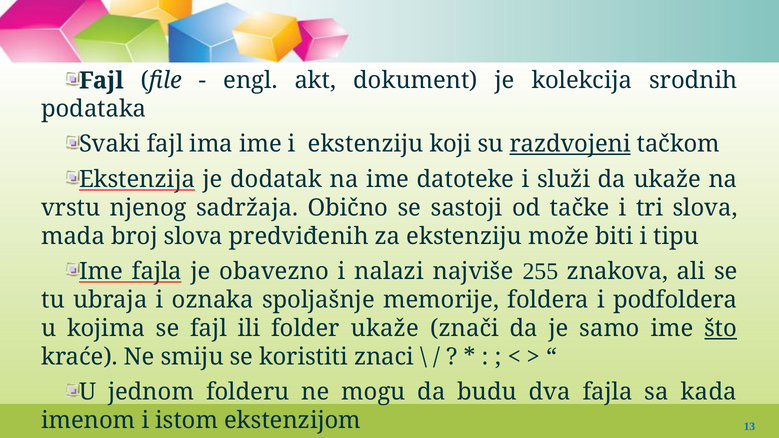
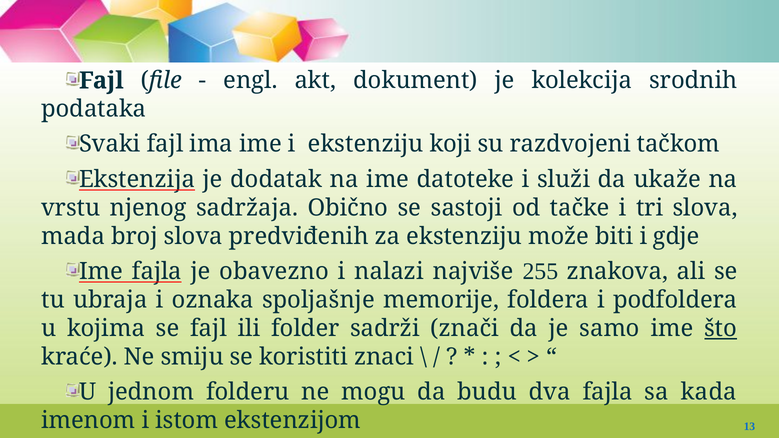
razdvojeni underline: present -> none
tipu: tipu -> gdje
folder ukaže: ukaže -> sadrži
